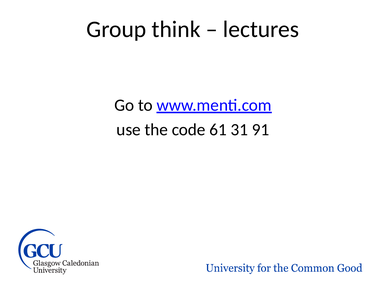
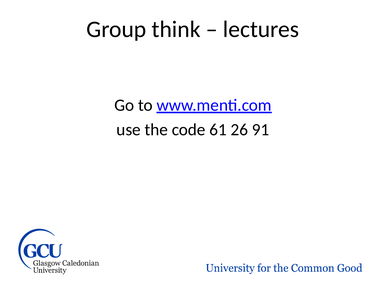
31: 31 -> 26
